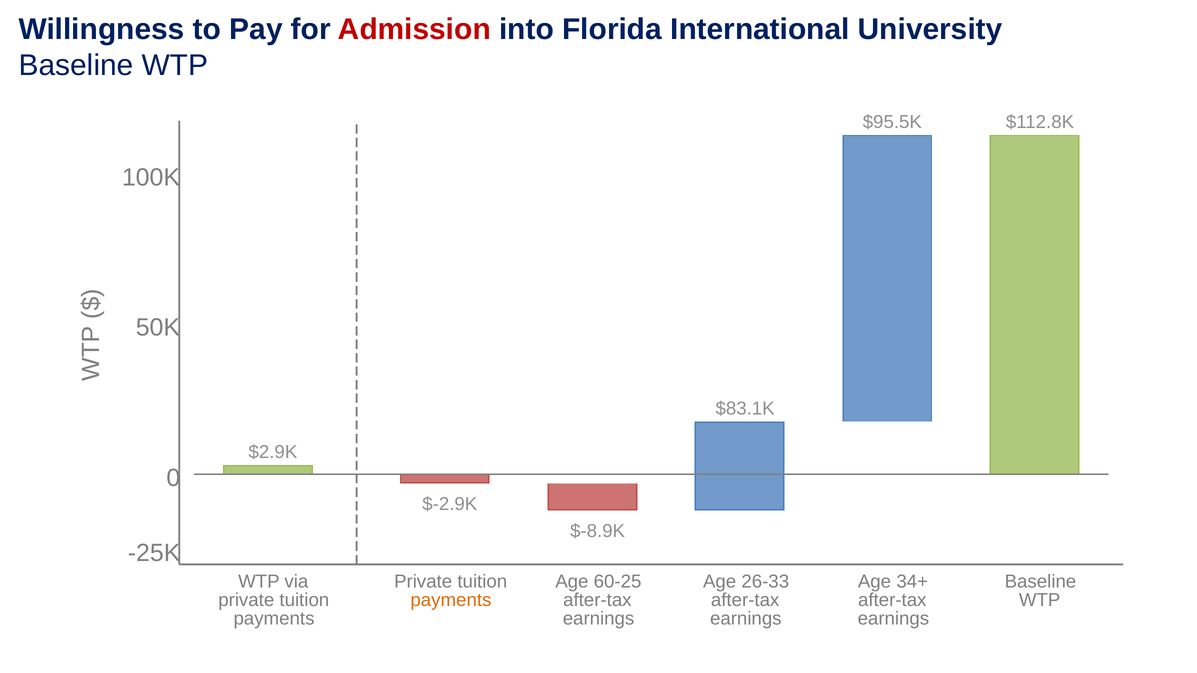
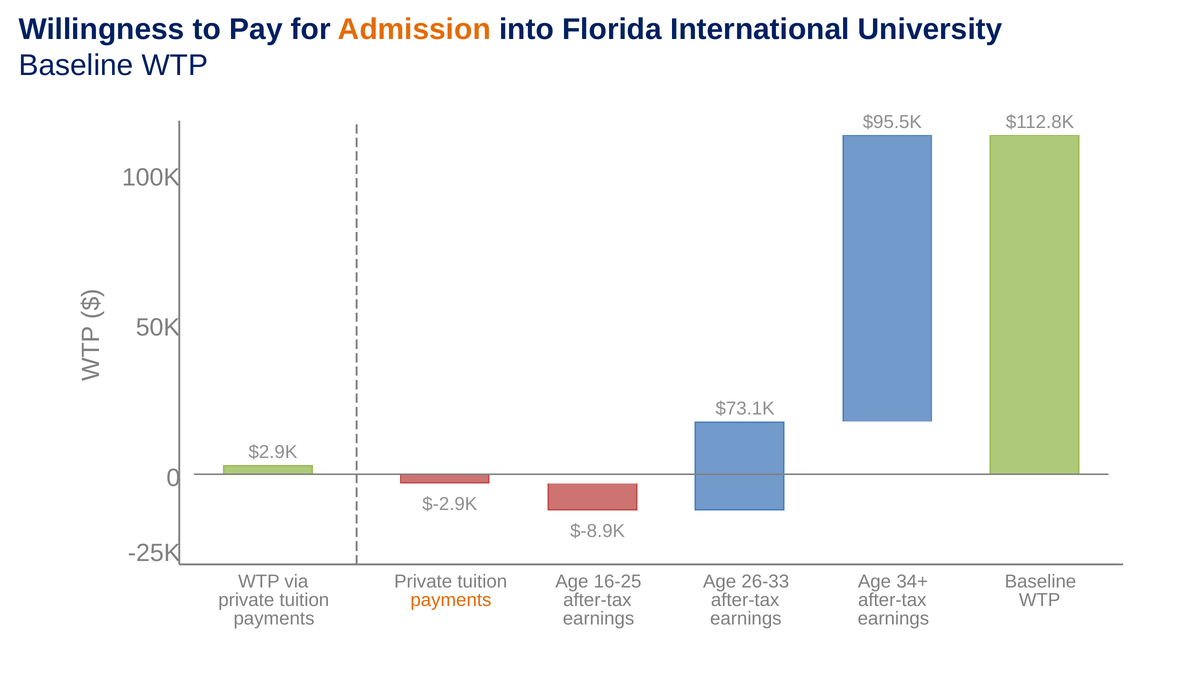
Admission colour: red -> orange
$83.1K: $83.1K -> $73.1K
60-25: 60-25 -> 16-25
